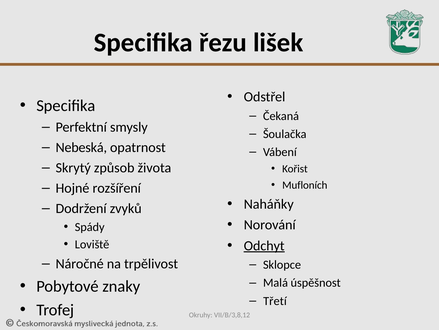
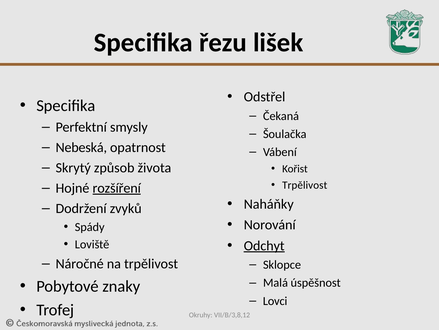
Mufloních at (305, 185): Mufloních -> Trpělivost
rozšíření underline: none -> present
Třetí: Třetí -> Lovci
